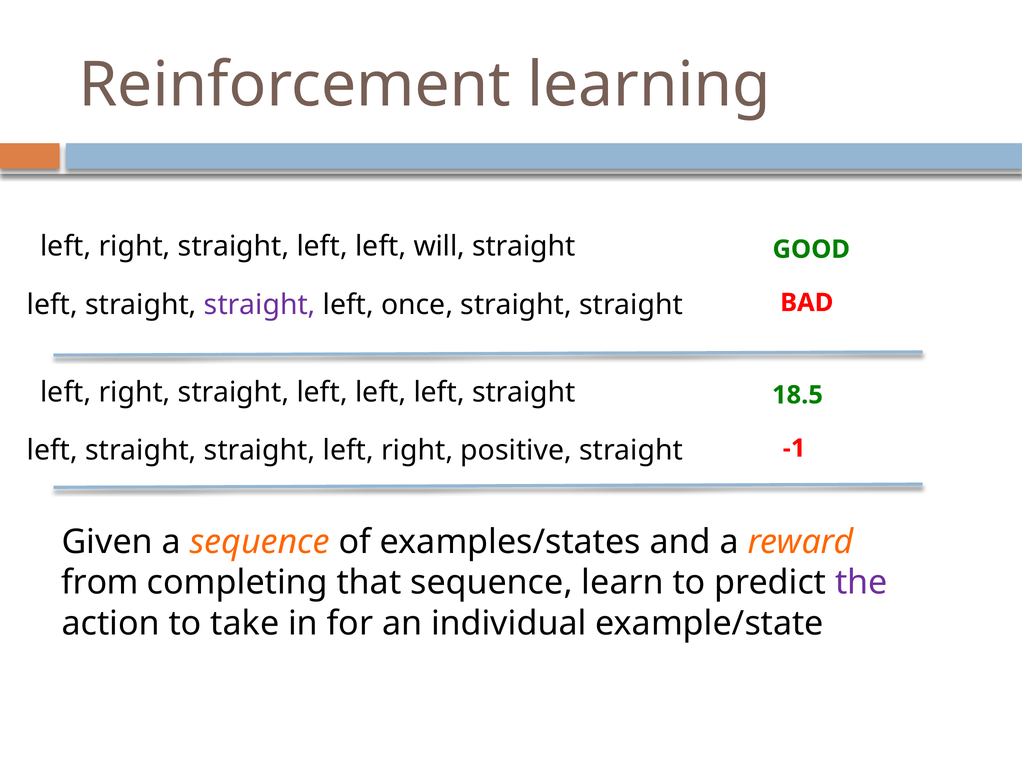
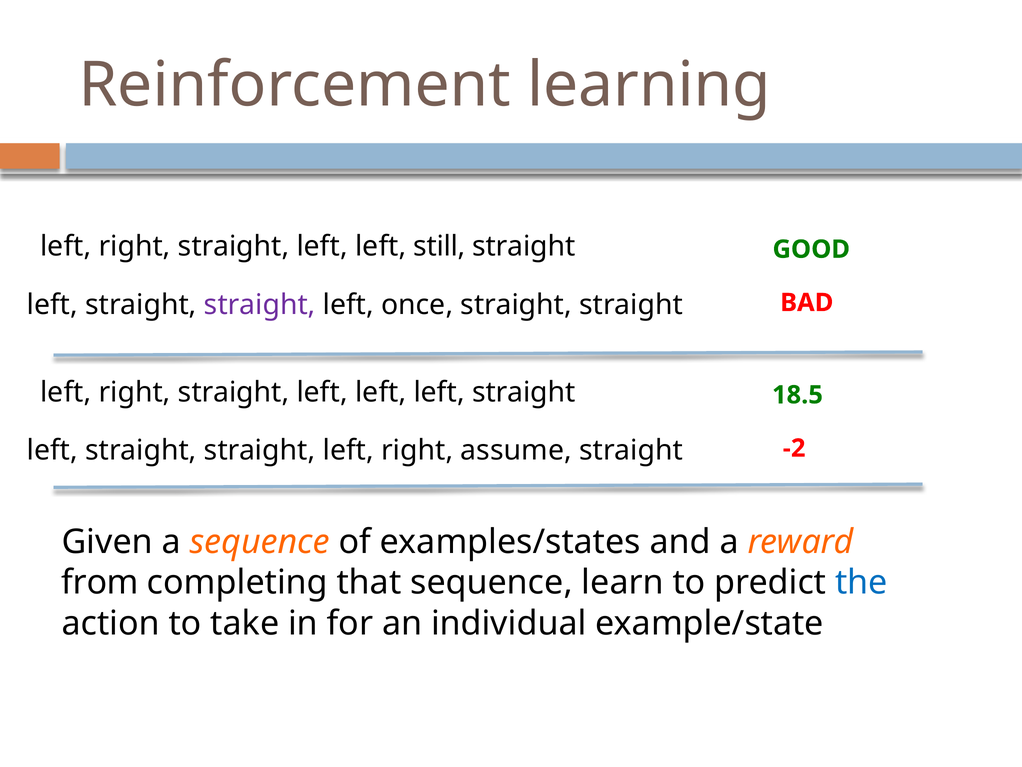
will: will -> still
positive: positive -> assume
-1: -1 -> -2
the colour: purple -> blue
